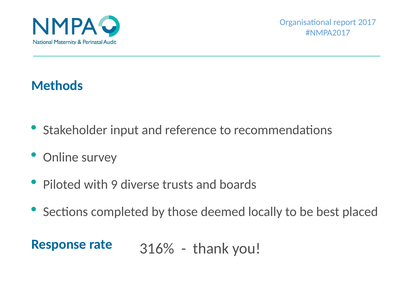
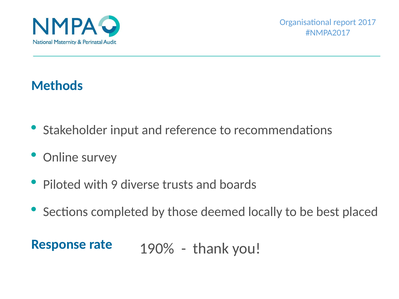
316%: 316% -> 190%
